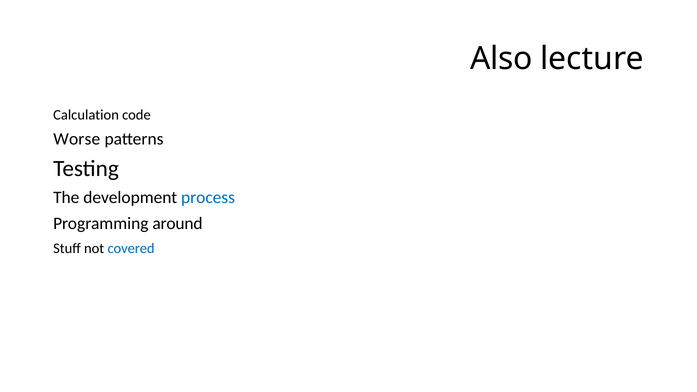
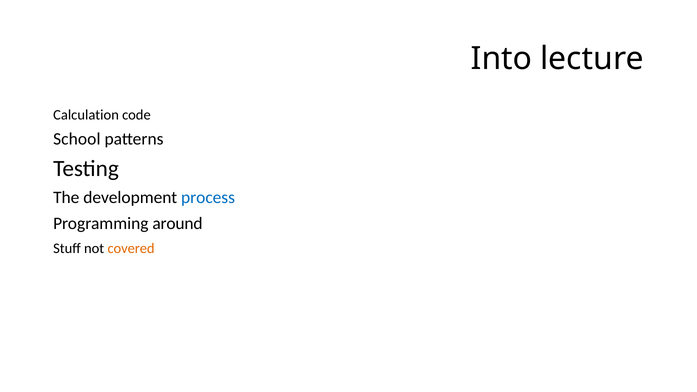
Also: Also -> Into
Worse: Worse -> School
covered colour: blue -> orange
